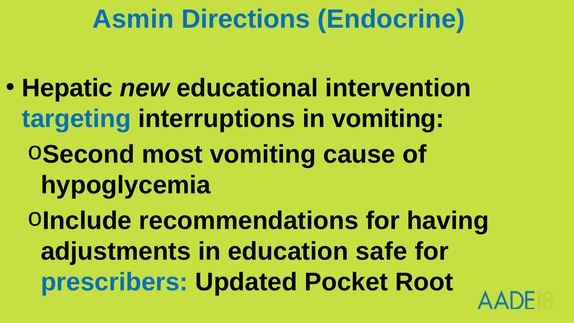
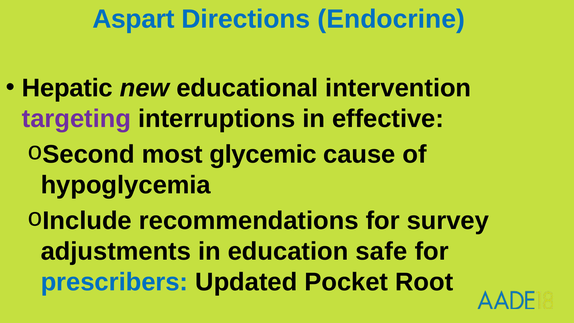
Asmin: Asmin -> Aspart
targeting colour: blue -> purple
in vomiting: vomiting -> effective
most vomiting: vomiting -> glycemic
having: having -> survey
